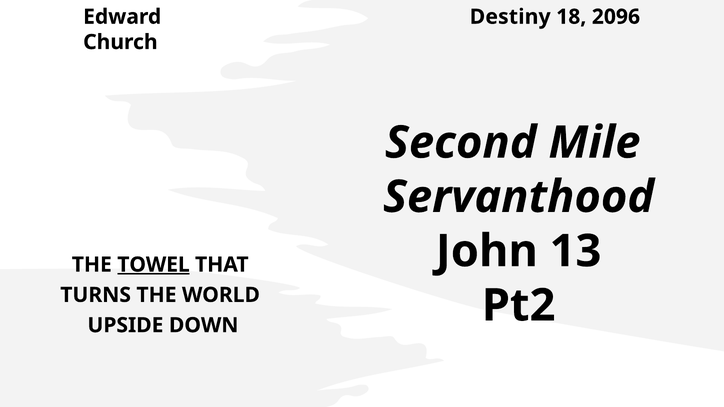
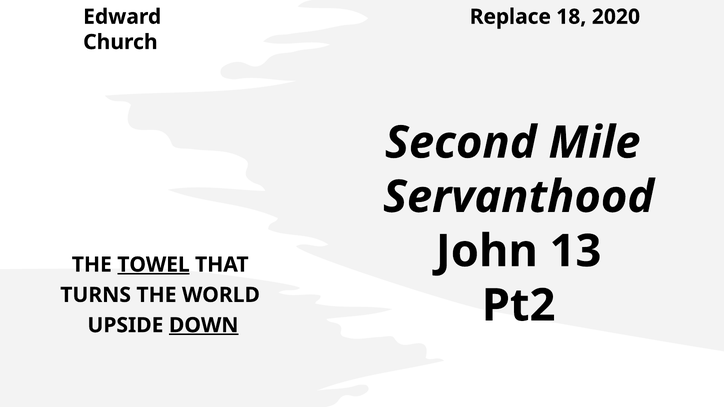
Destiny: Destiny -> Replace
2096: 2096 -> 2020
DOWN underline: none -> present
